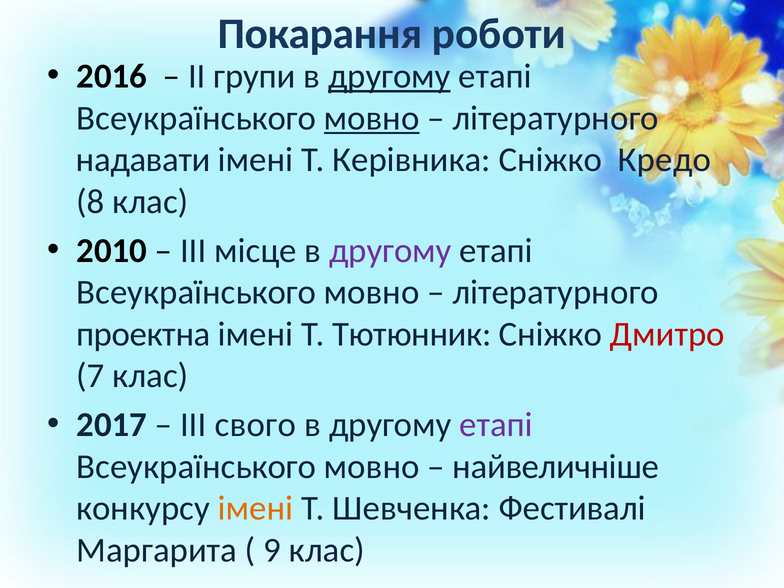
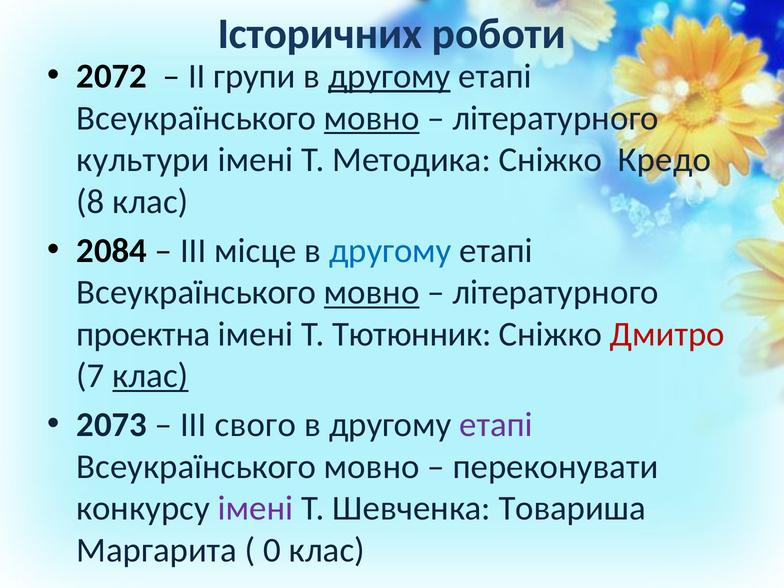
Покарання: Покарання -> Історичних
2016: 2016 -> 2072
надавати: надавати -> культури
Керівника: Керівника -> Методика
2010: 2010 -> 2084
другому at (390, 251) colour: purple -> blue
мовно at (372, 292) underline: none -> present
клас at (150, 376) underline: none -> present
2017: 2017 -> 2073
найвеличніше: найвеличніше -> переконувати
імені at (255, 508) colour: orange -> purple
Фестивалі: Фестивалі -> Товариша
9: 9 -> 0
